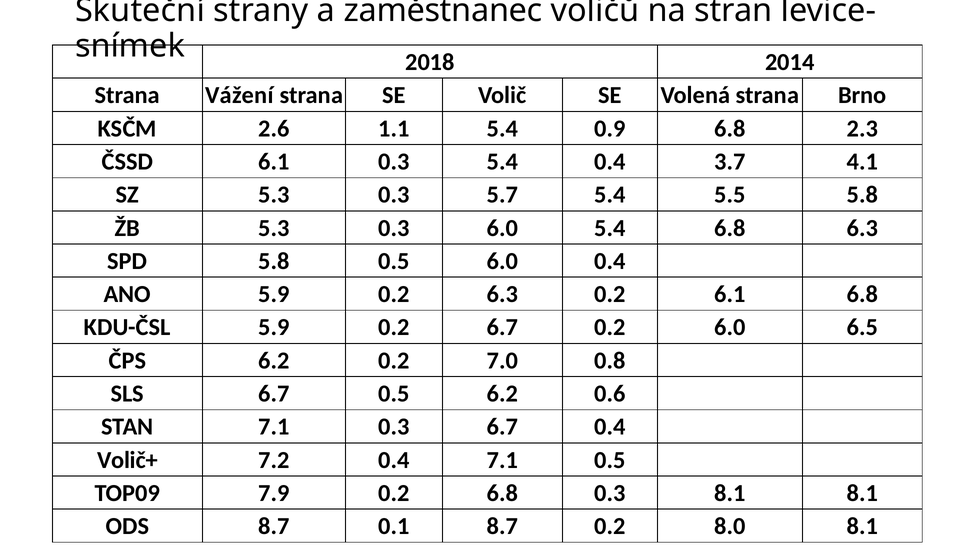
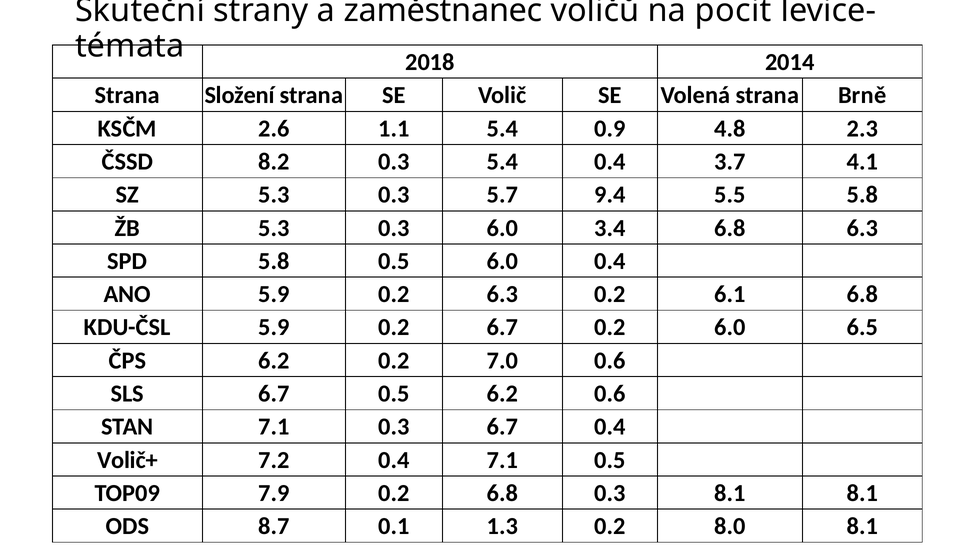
stran: stran -> pocit
snímek: snímek -> témata
Vážení: Vážení -> Složení
Brno: Brno -> Brně
0.9 6.8: 6.8 -> 4.8
ČSSD 6.1: 6.1 -> 8.2
5.7 5.4: 5.4 -> 9.4
6.0 5.4: 5.4 -> 3.4
7.0 0.8: 0.8 -> 0.6
0.1 8.7: 8.7 -> 1.3
